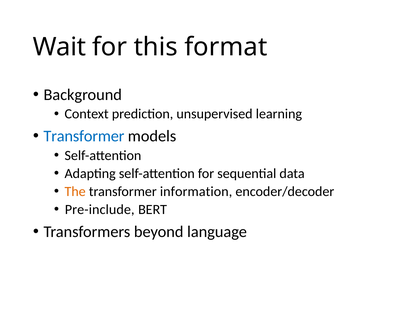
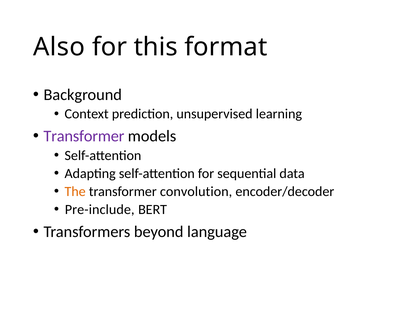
Wait: Wait -> Also
Transformer at (84, 136) colour: blue -> purple
information: information -> convolution
